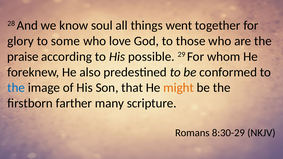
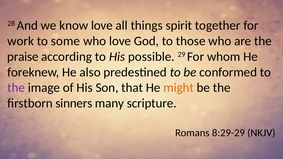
know soul: soul -> love
went: went -> spirit
glory: glory -> work
the at (16, 88) colour: blue -> purple
farther: farther -> sinners
8:30-29: 8:30-29 -> 8:29-29
